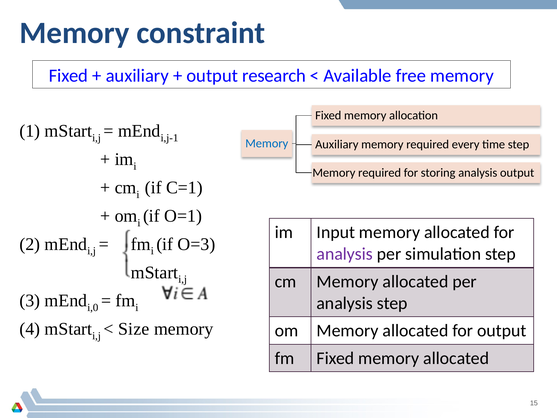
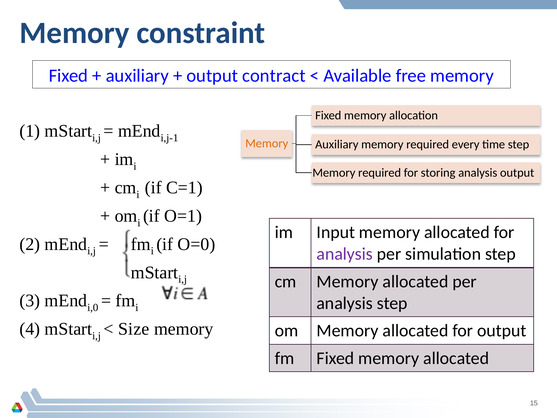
research: research -> contract
Memory at (267, 143) colour: blue -> orange
O=3: O=3 -> O=0
